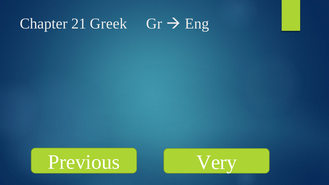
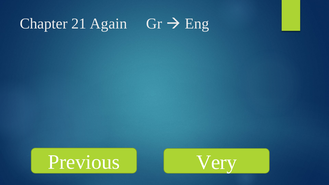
Greek: Greek -> Again
